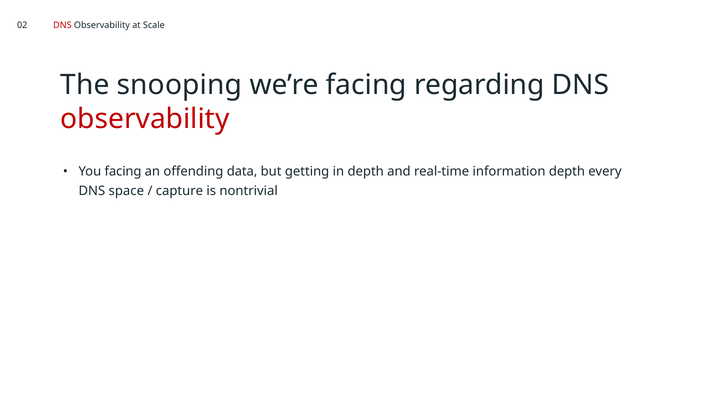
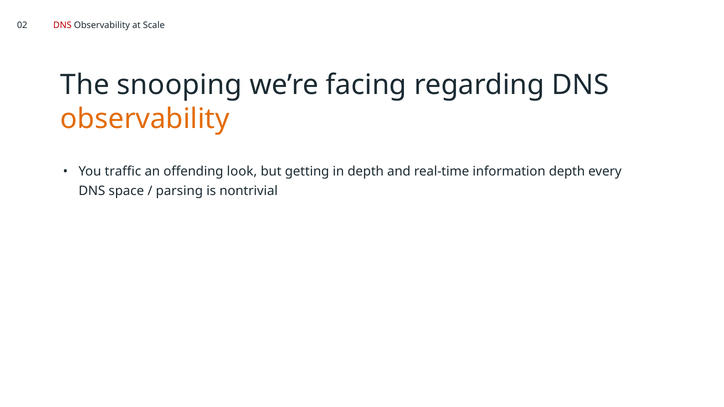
observability at (145, 119) colour: red -> orange
You facing: facing -> traffic
data: data -> look
capture: capture -> parsing
